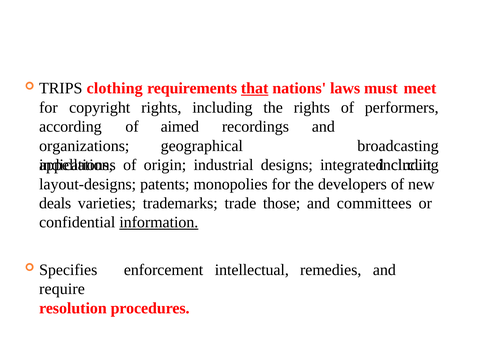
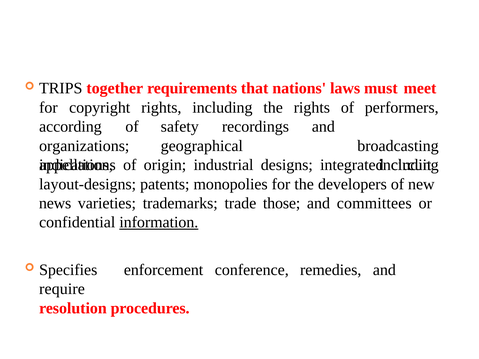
clothing: clothing -> together
that underline: present -> none
aimed: aimed -> safety
deals: deals -> news
intellectual: intellectual -> conference
